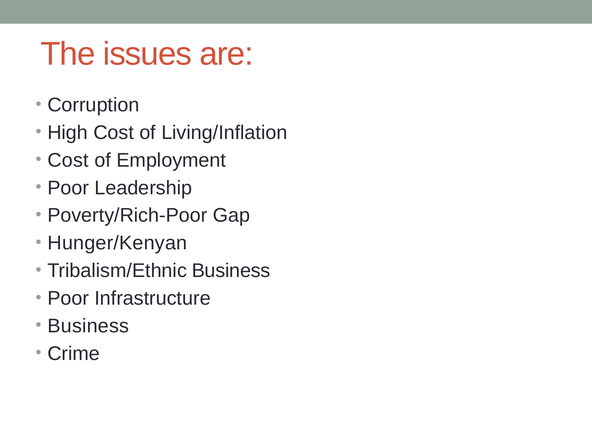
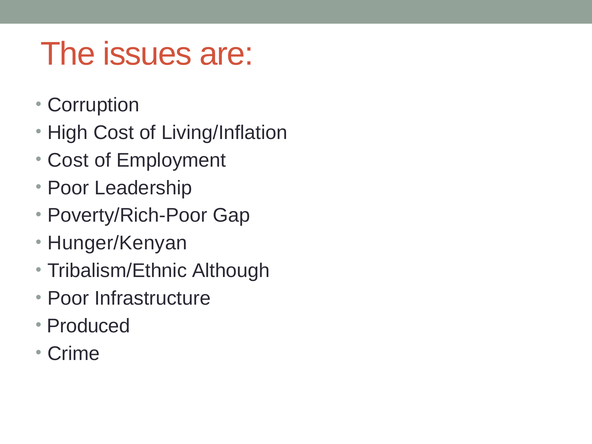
Tribalism/Ethnic Business: Business -> Although
Business at (88, 326): Business -> Produced
